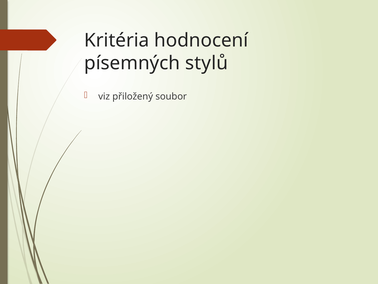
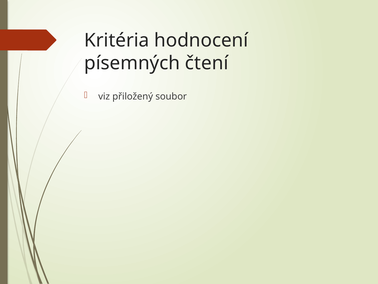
stylů: stylů -> čtení
